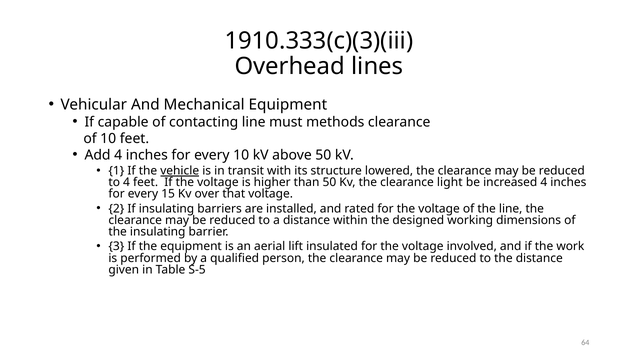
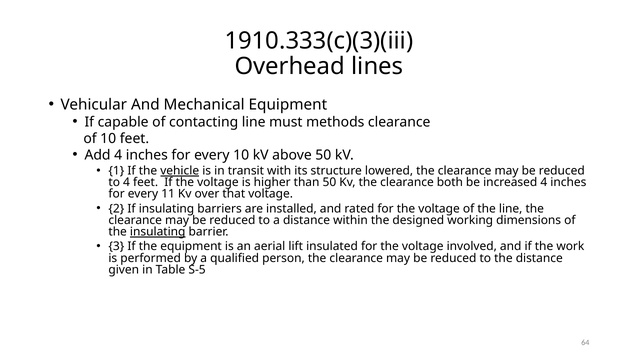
light: light -> both
15: 15 -> 11
insulating at (158, 232) underline: none -> present
